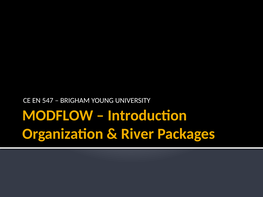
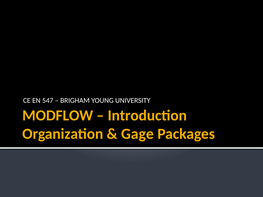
River: River -> Gage
